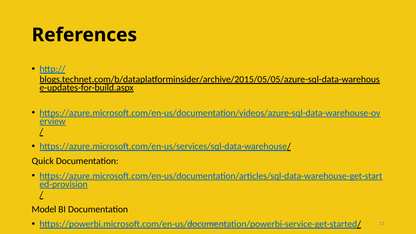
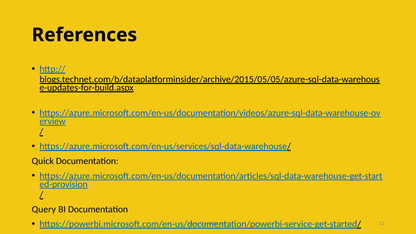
Model: Model -> Query
